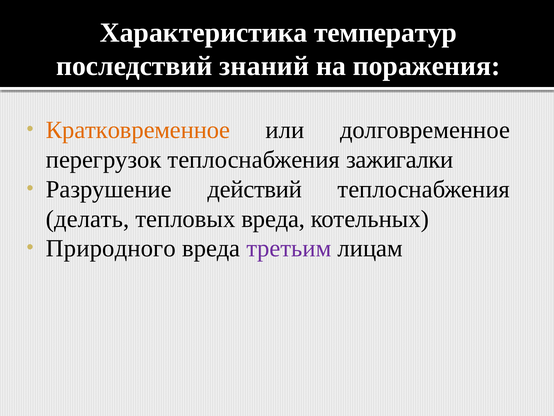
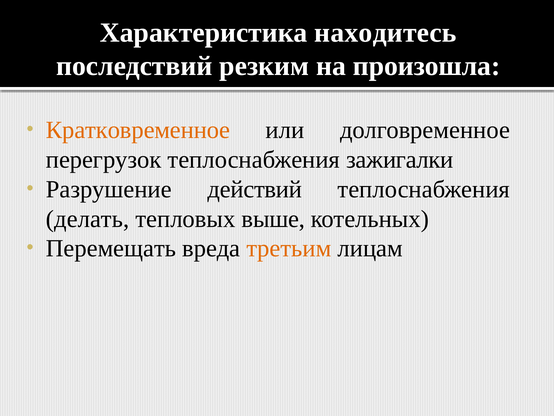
температур: температур -> находитесь
знаний: знаний -> резким
поражения: поражения -> произошла
тепловых вреда: вреда -> выше
Природного: Природного -> Перемещать
третьим colour: purple -> orange
